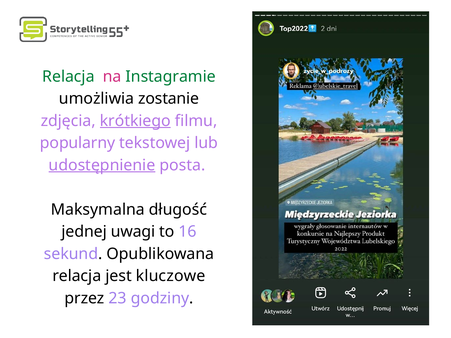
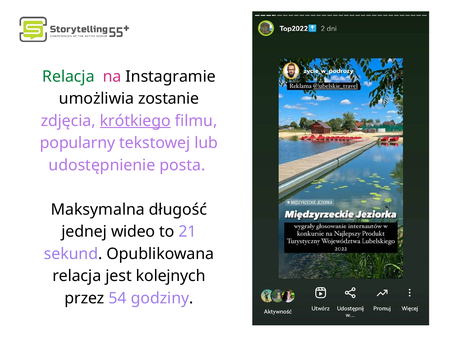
Instagramie colour: green -> black
udostępnienie underline: present -> none
uwagi: uwagi -> wideo
16: 16 -> 21
kluczowe: kluczowe -> kolejnych
23: 23 -> 54
